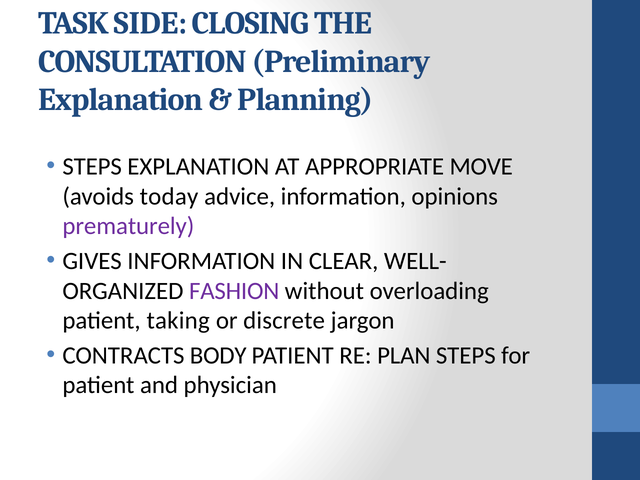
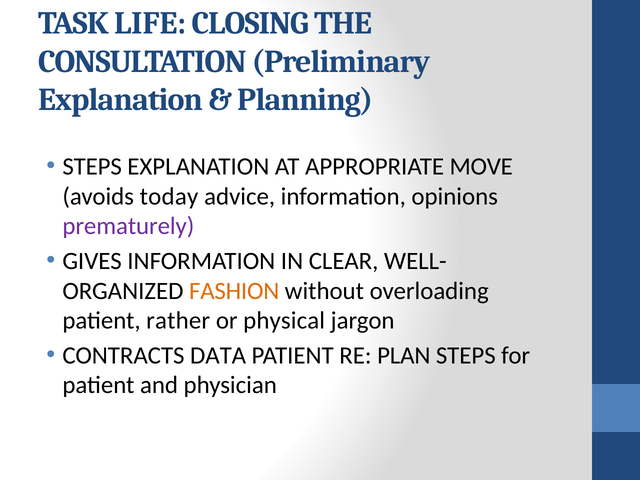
SIDE: SIDE -> LIFE
FASHION colour: purple -> orange
taking: taking -> rather
discrete: discrete -> physical
BODY: BODY -> DATA
